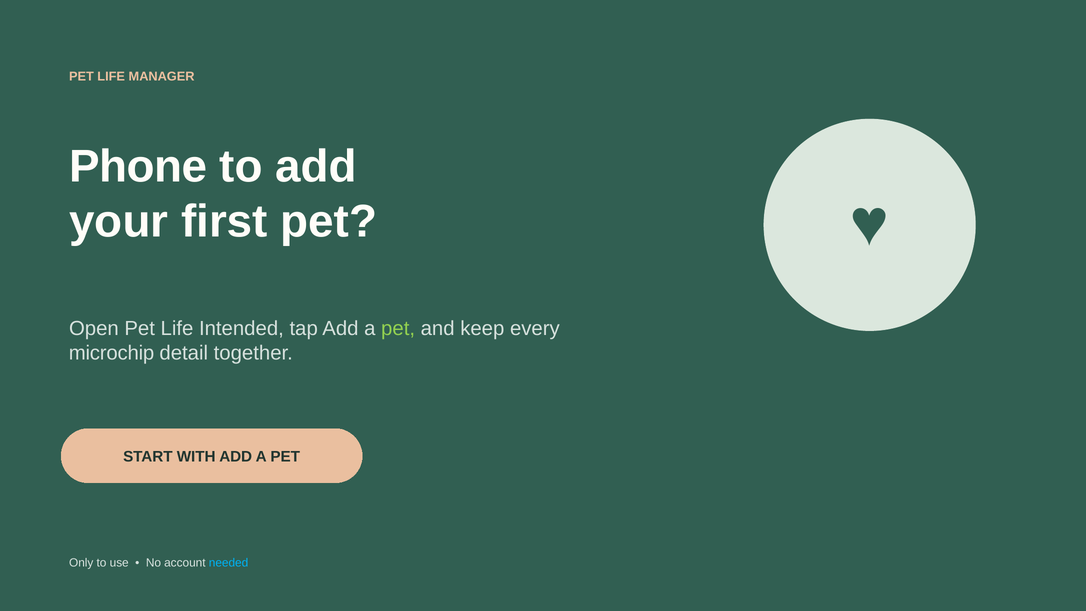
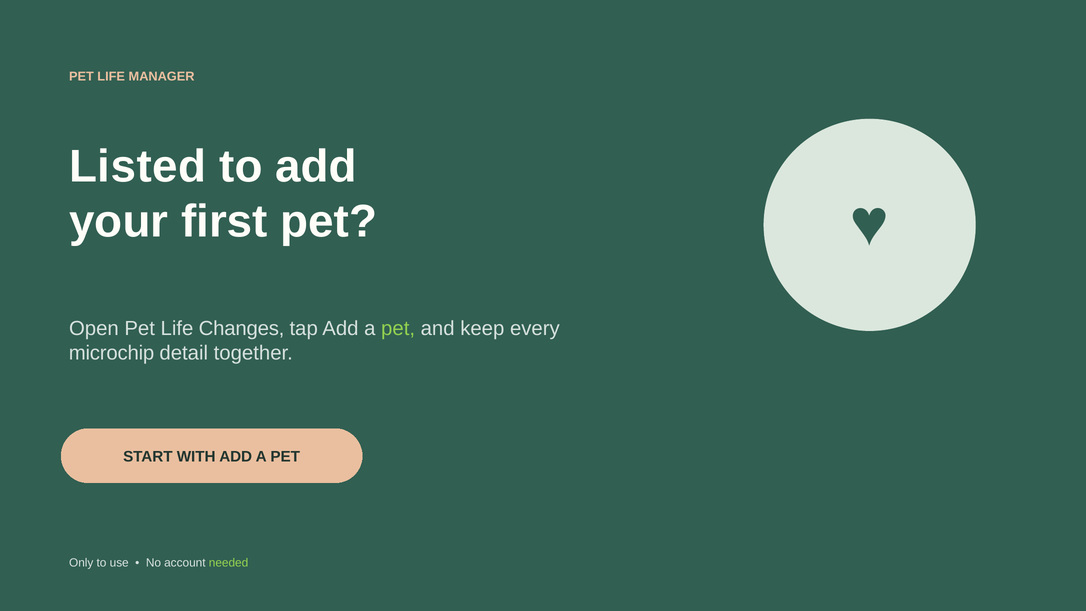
Phone: Phone -> Listed
Intended: Intended -> Changes
needed colour: light blue -> light green
